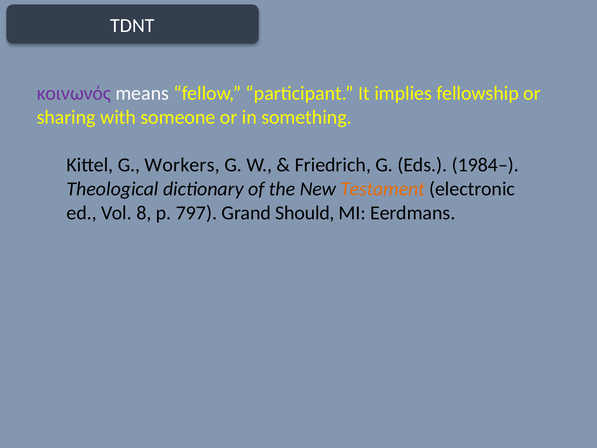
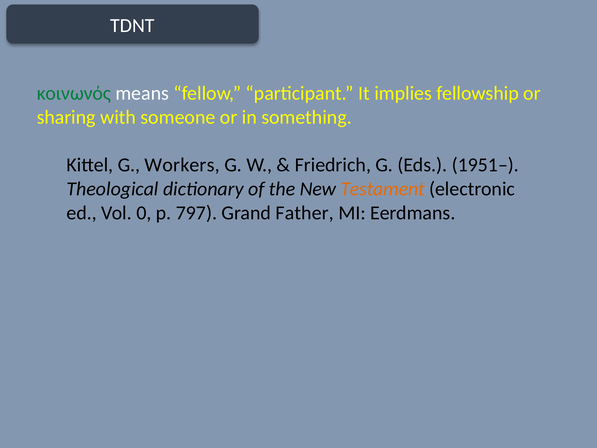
κοινωνός colour: purple -> green
1984–: 1984– -> 1951–
8: 8 -> 0
Should: Should -> Father
